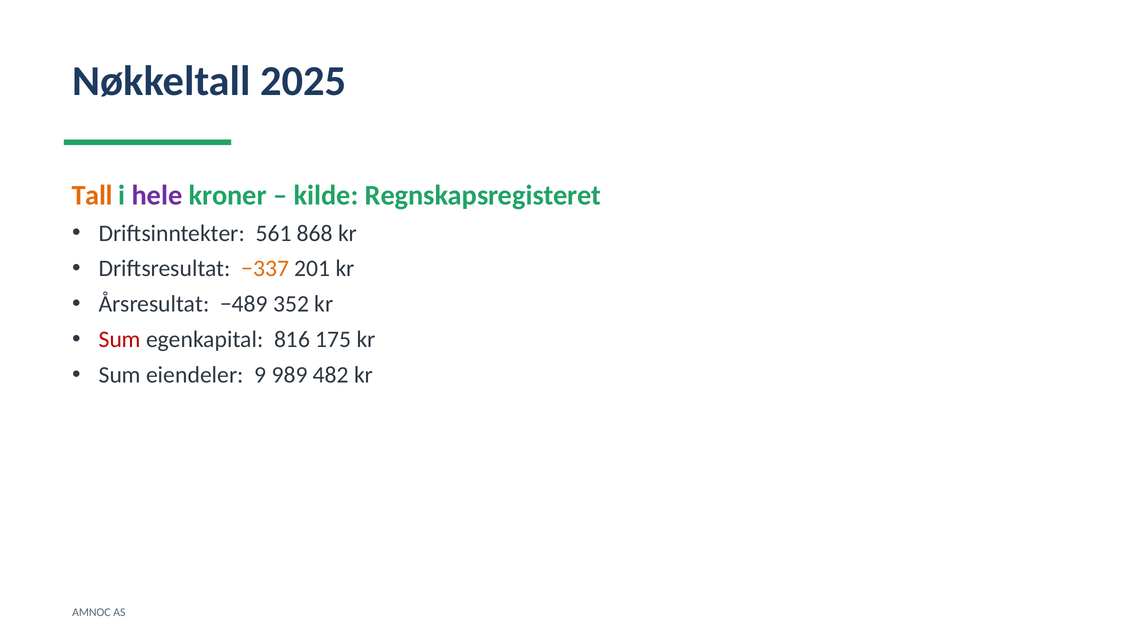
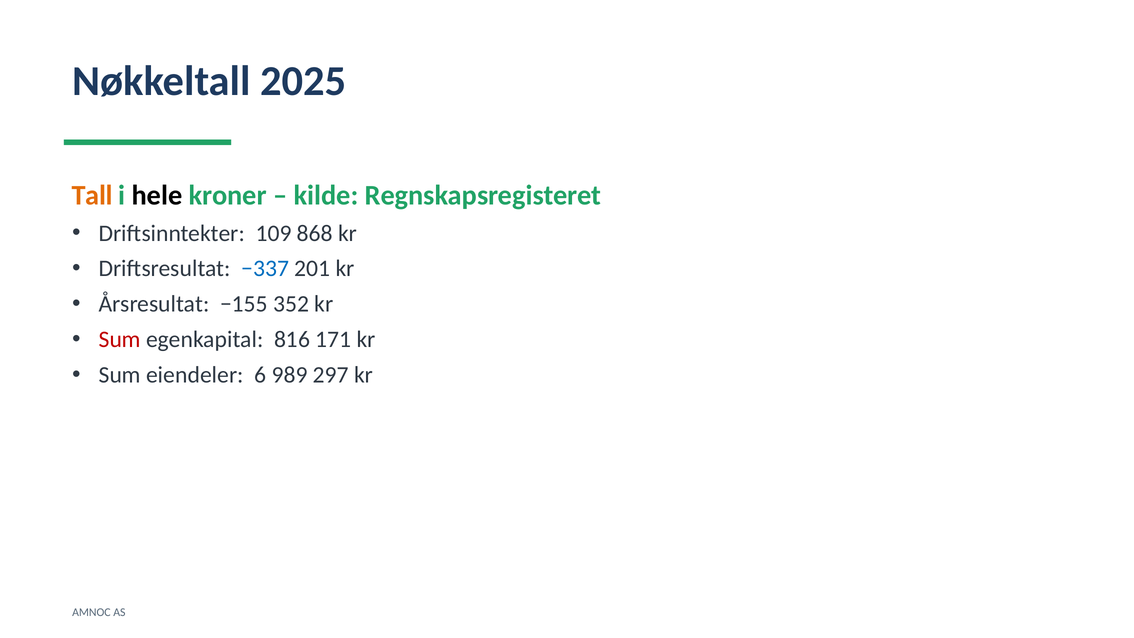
hele colour: purple -> black
561: 561 -> 109
−337 colour: orange -> blue
−489: −489 -> −155
175: 175 -> 171
9: 9 -> 6
482: 482 -> 297
